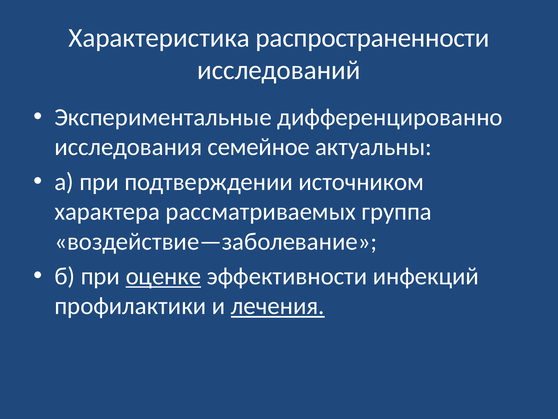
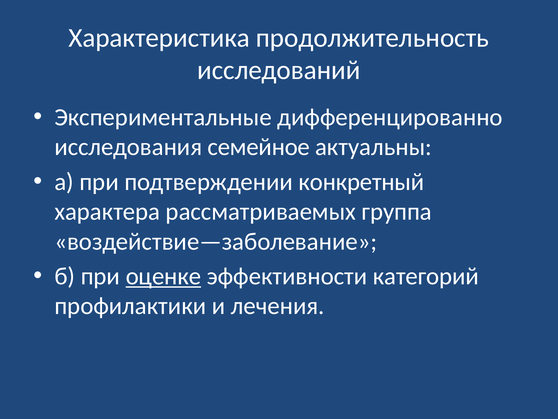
распространенности: распространенности -> продолжительность
источником: источником -> конкретный
инфекций: инфекций -> категорий
лечения underline: present -> none
